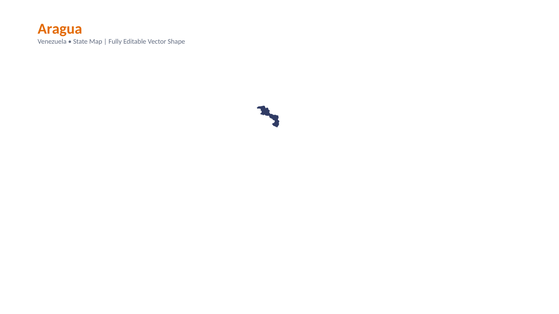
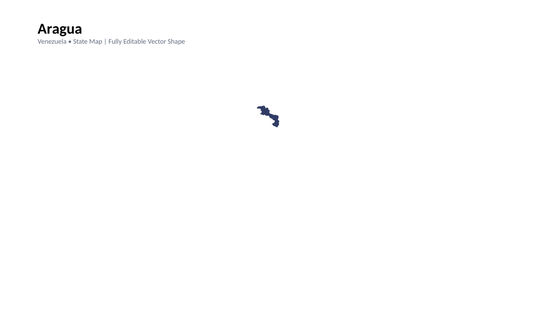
Aragua colour: orange -> black
